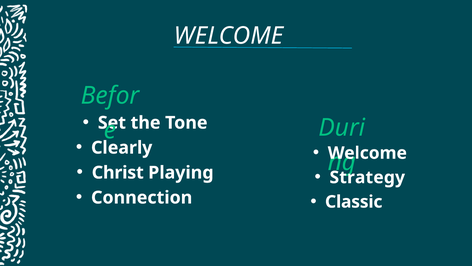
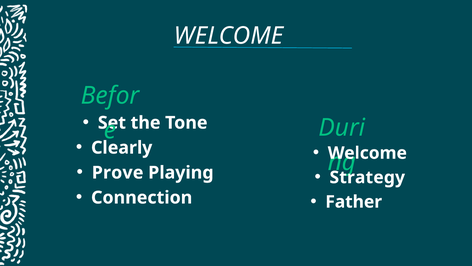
Christ: Christ -> Prove
Classic: Classic -> Father
